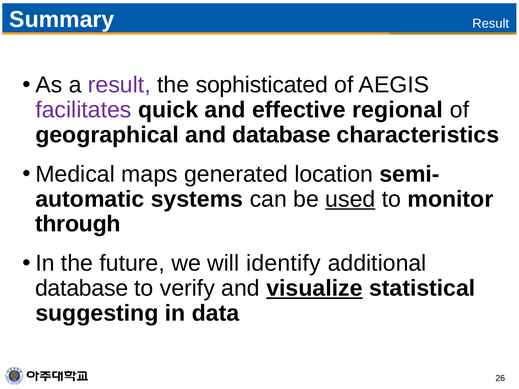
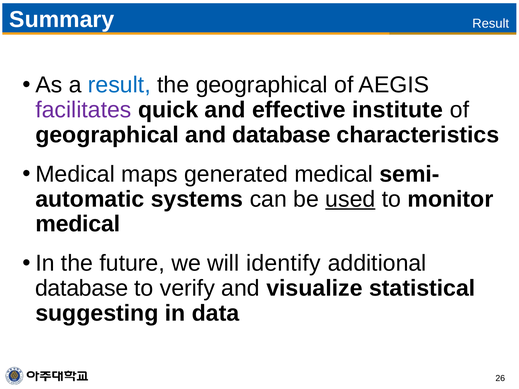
result at (119, 85) colour: purple -> blue
the sophisticated: sophisticated -> geographical
regional: regional -> institute
generated location: location -> medical
through at (78, 224): through -> medical
visualize underline: present -> none
